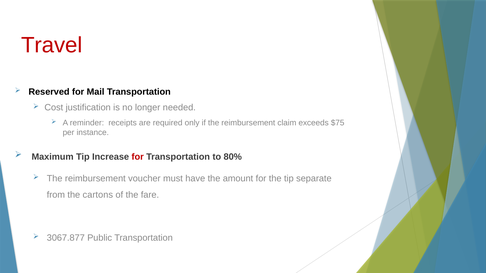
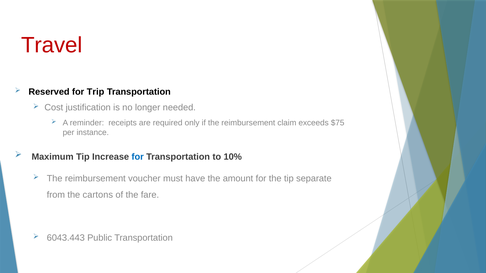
Mail: Mail -> Trip
for at (138, 157) colour: red -> blue
80%: 80% -> 10%
3067.877: 3067.877 -> 6043.443
